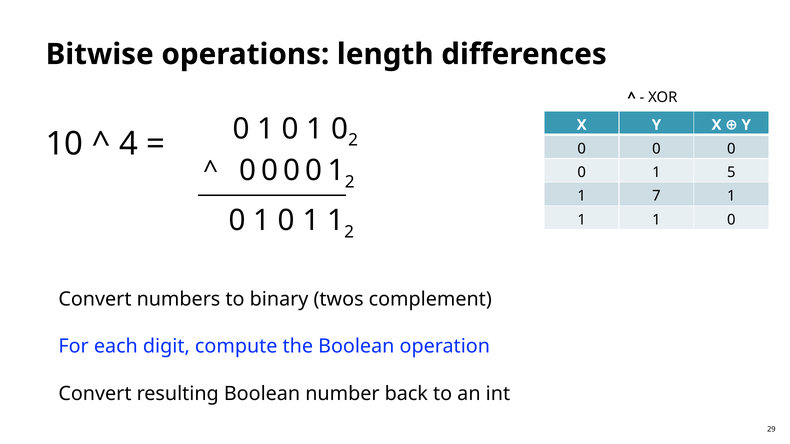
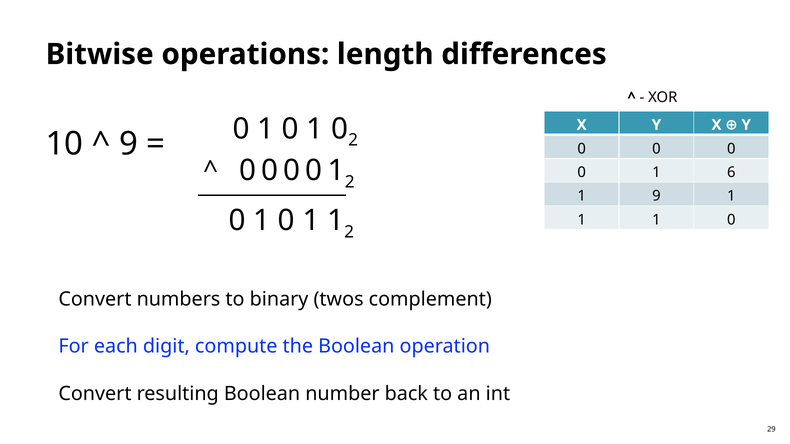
4 at (128, 144): 4 -> 9
5: 5 -> 6
1 7: 7 -> 9
